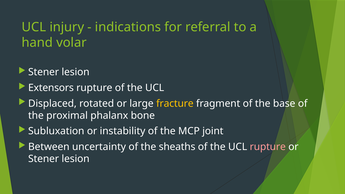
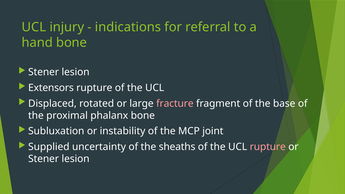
hand volar: volar -> bone
fracture colour: yellow -> pink
Between: Between -> Supplied
